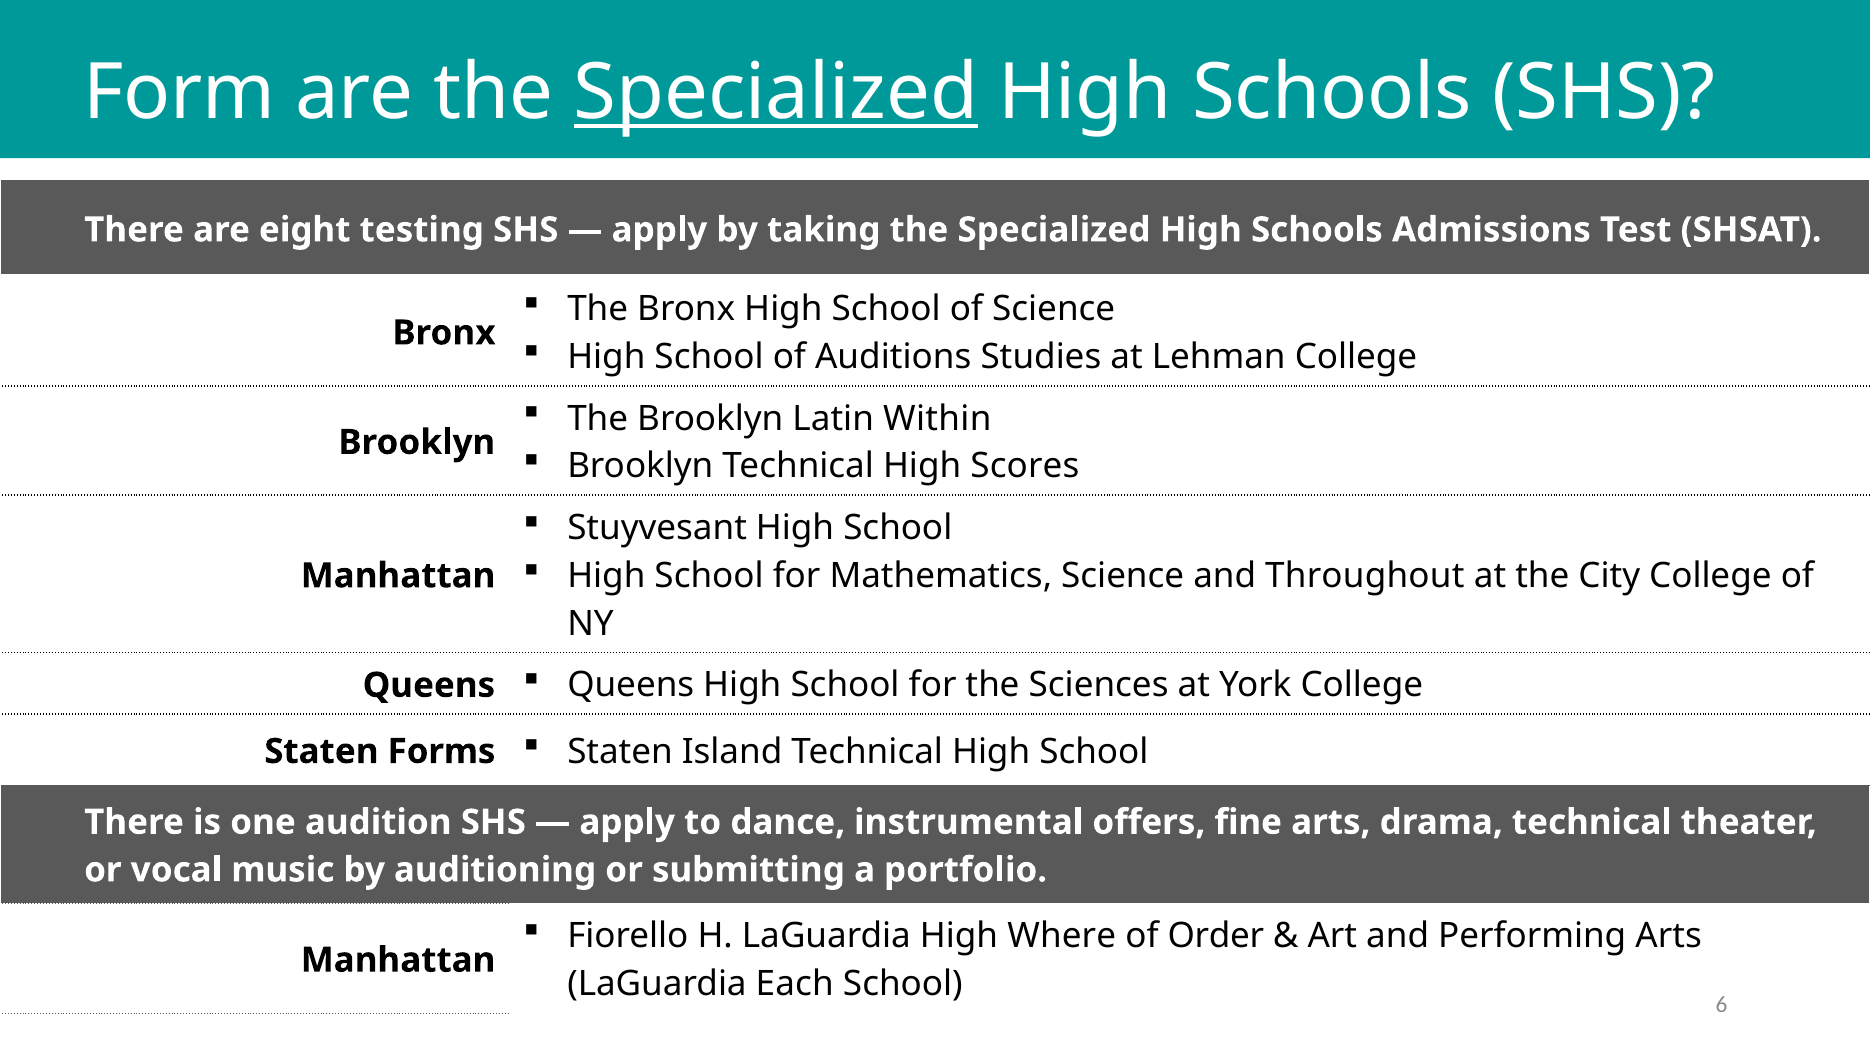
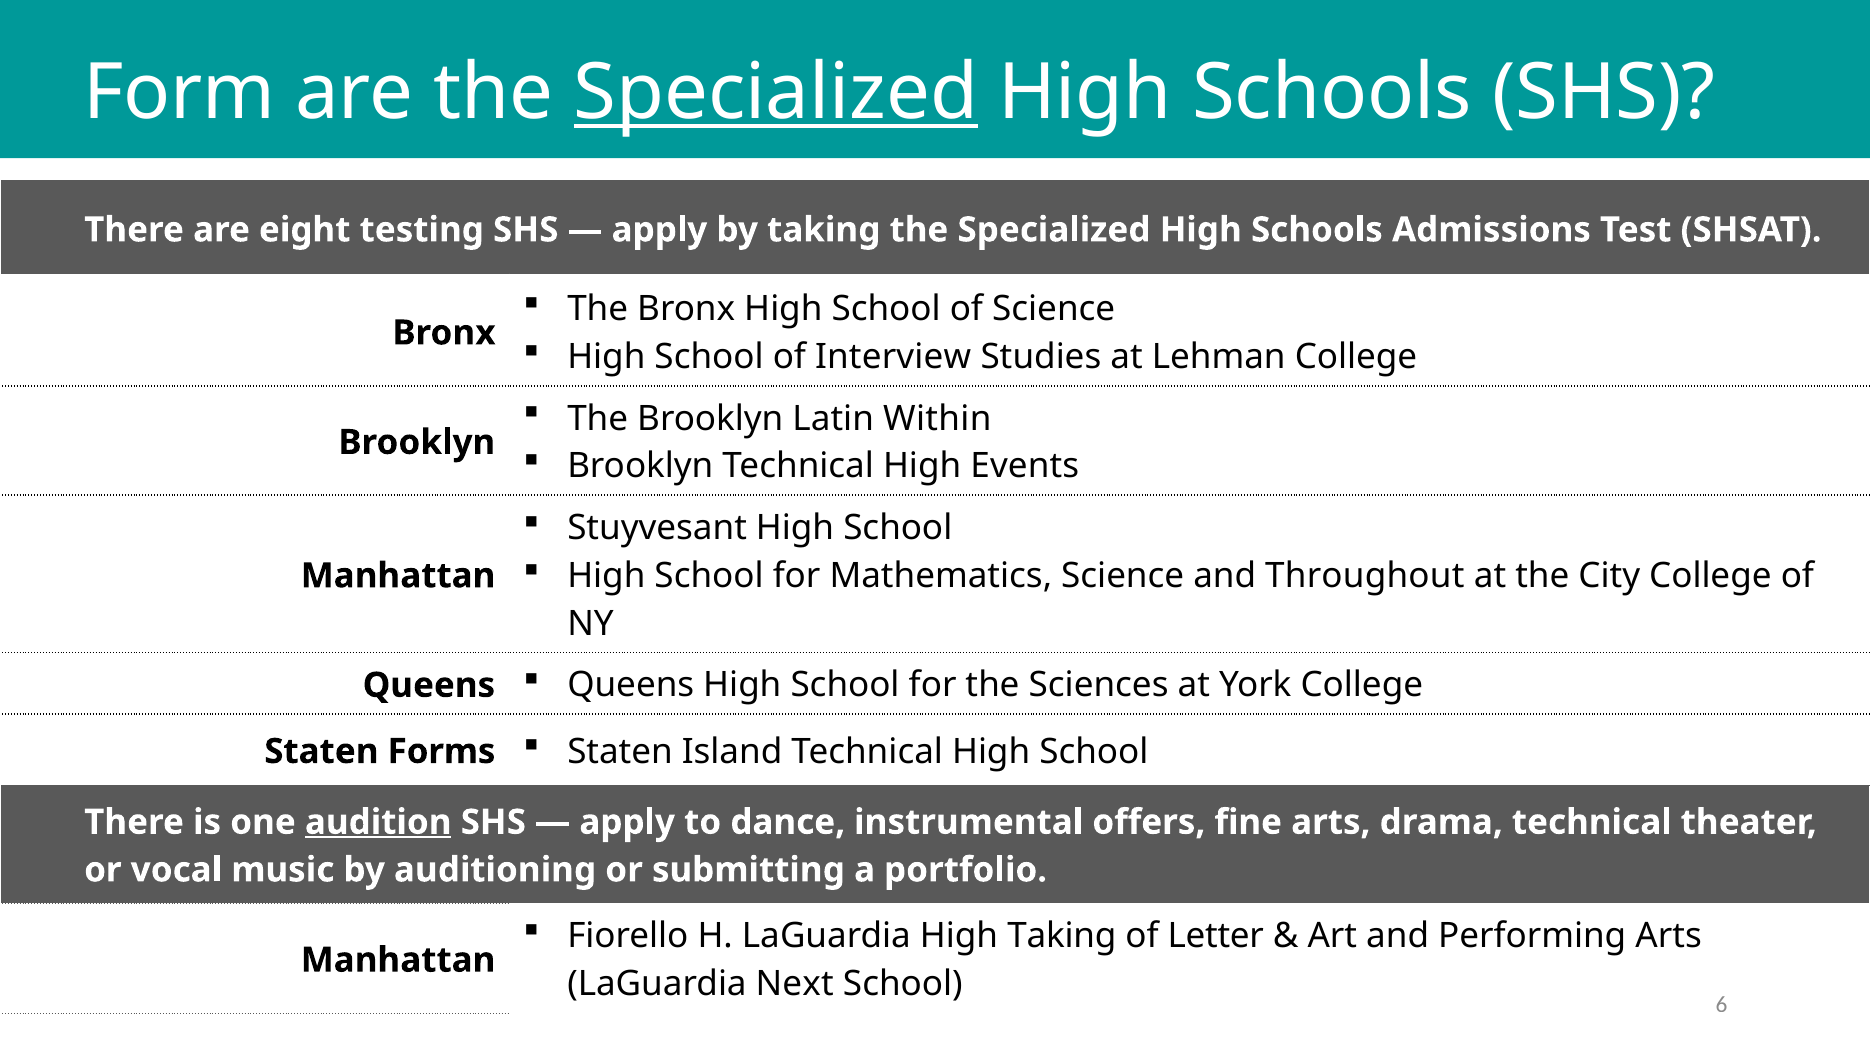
Auditions: Auditions -> Interview
Scores: Scores -> Events
audition underline: none -> present
High Where: Where -> Taking
Order: Order -> Letter
Each: Each -> Next
